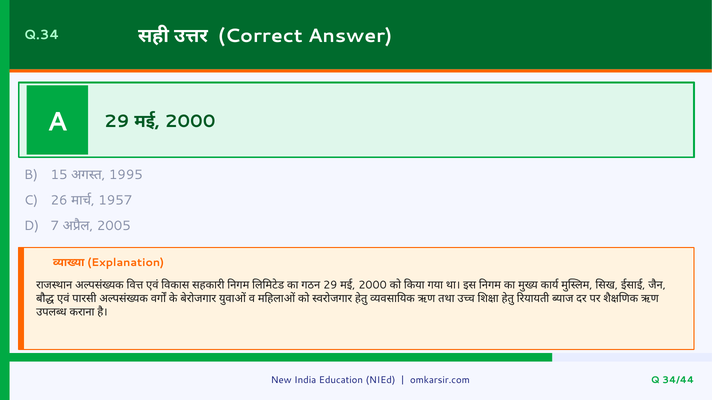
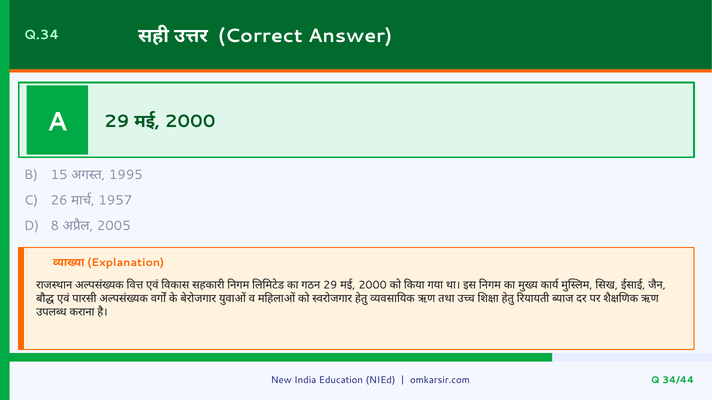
7: 7 -> 8
